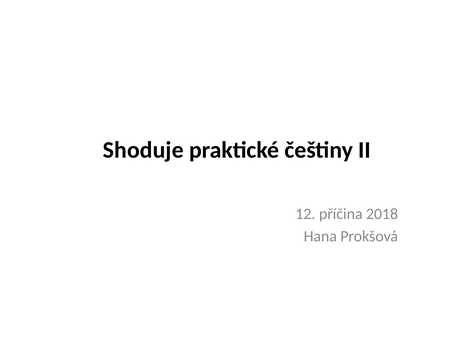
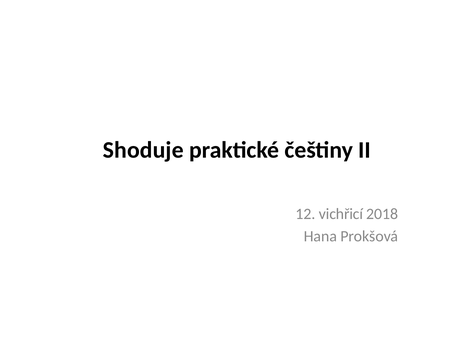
příčina: příčina -> vichřicí
